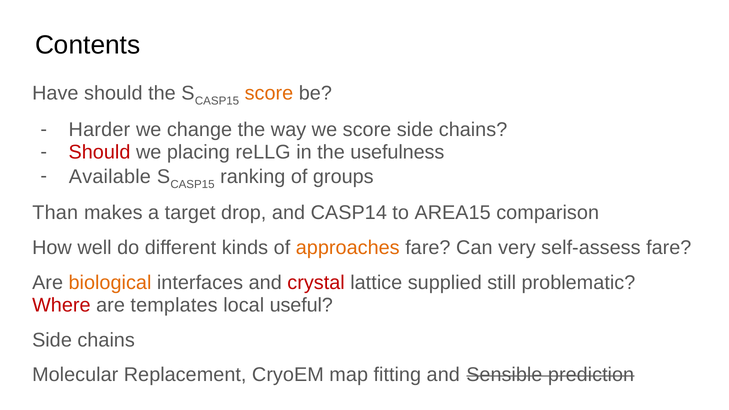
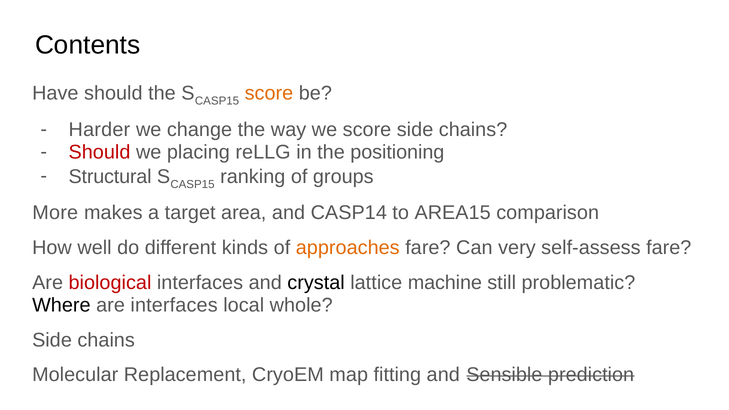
usefulness: usefulness -> positioning
Available: Available -> Structural
Than: Than -> More
drop: drop -> area
biological colour: orange -> red
crystal colour: red -> black
supplied: supplied -> machine
Where colour: red -> black
are templates: templates -> interfaces
useful: useful -> whole
